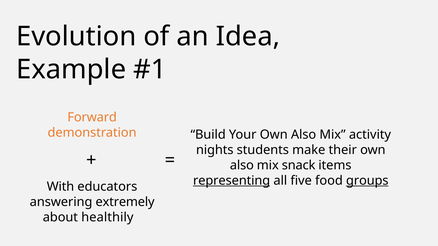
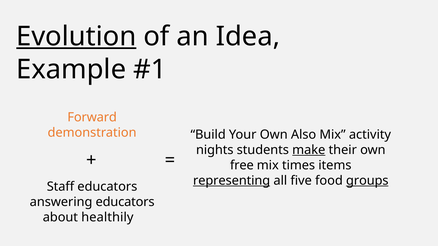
Evolution underline: none -> present
make underline: none -> present
also at (242, 165): also -> free
snack: snack -> times
With: With -> Staff
answering extremely: extremely -> educators
